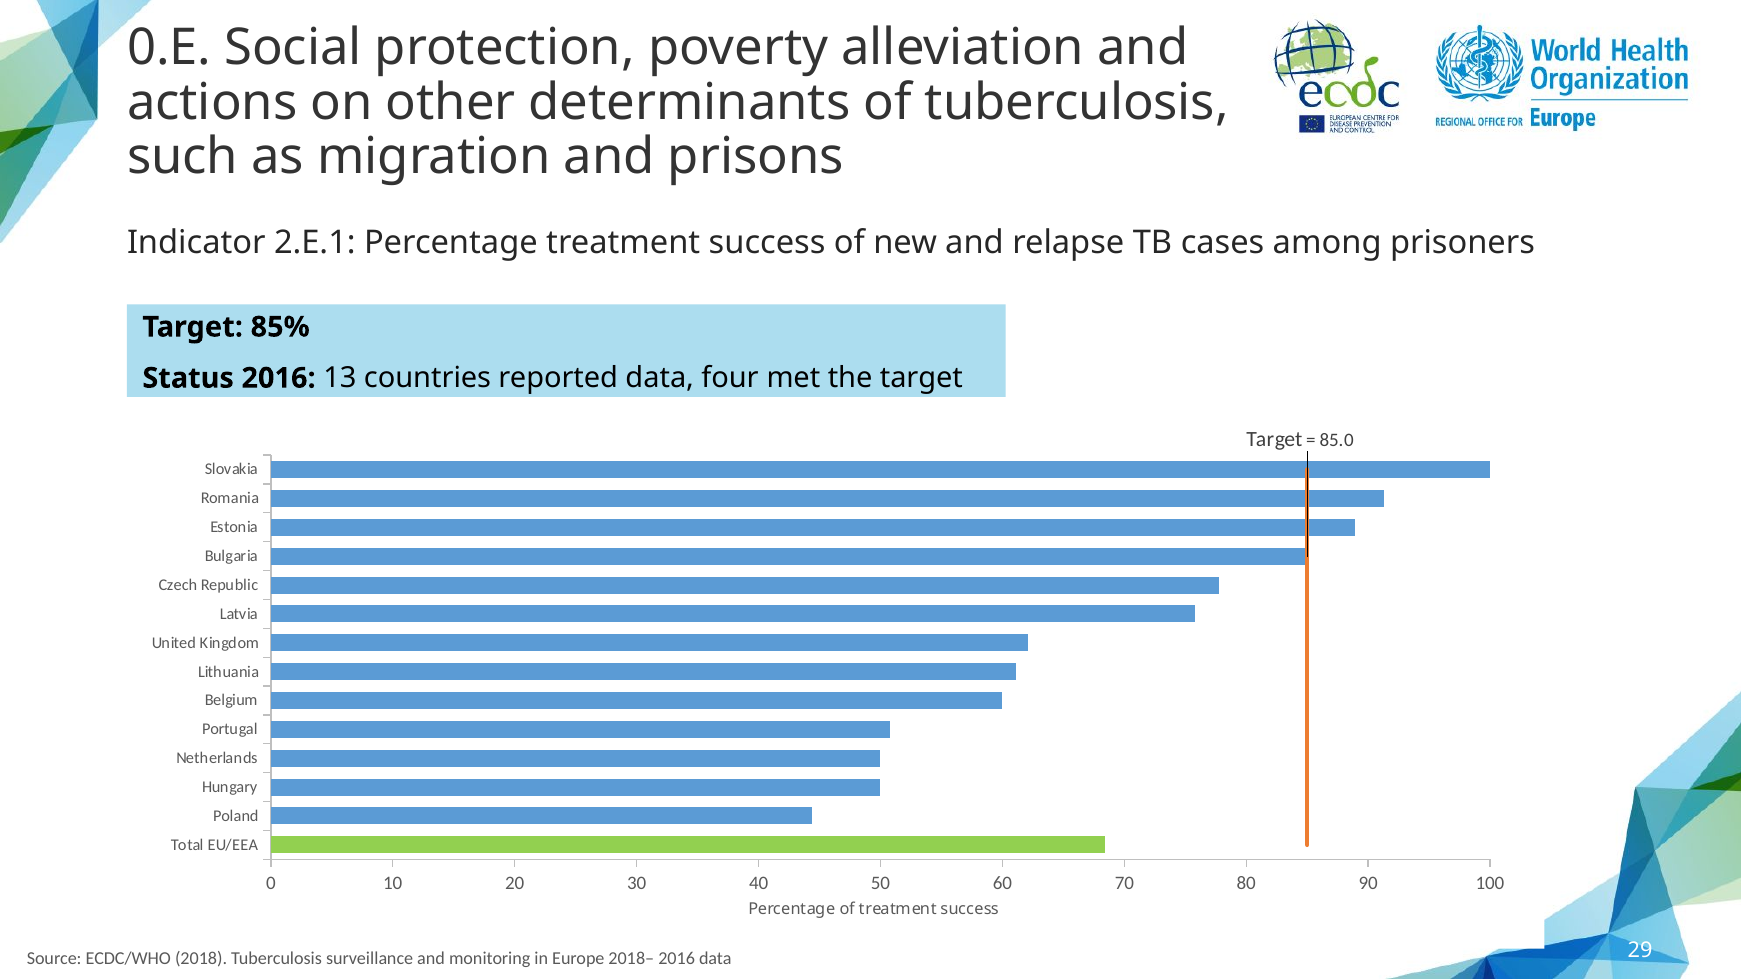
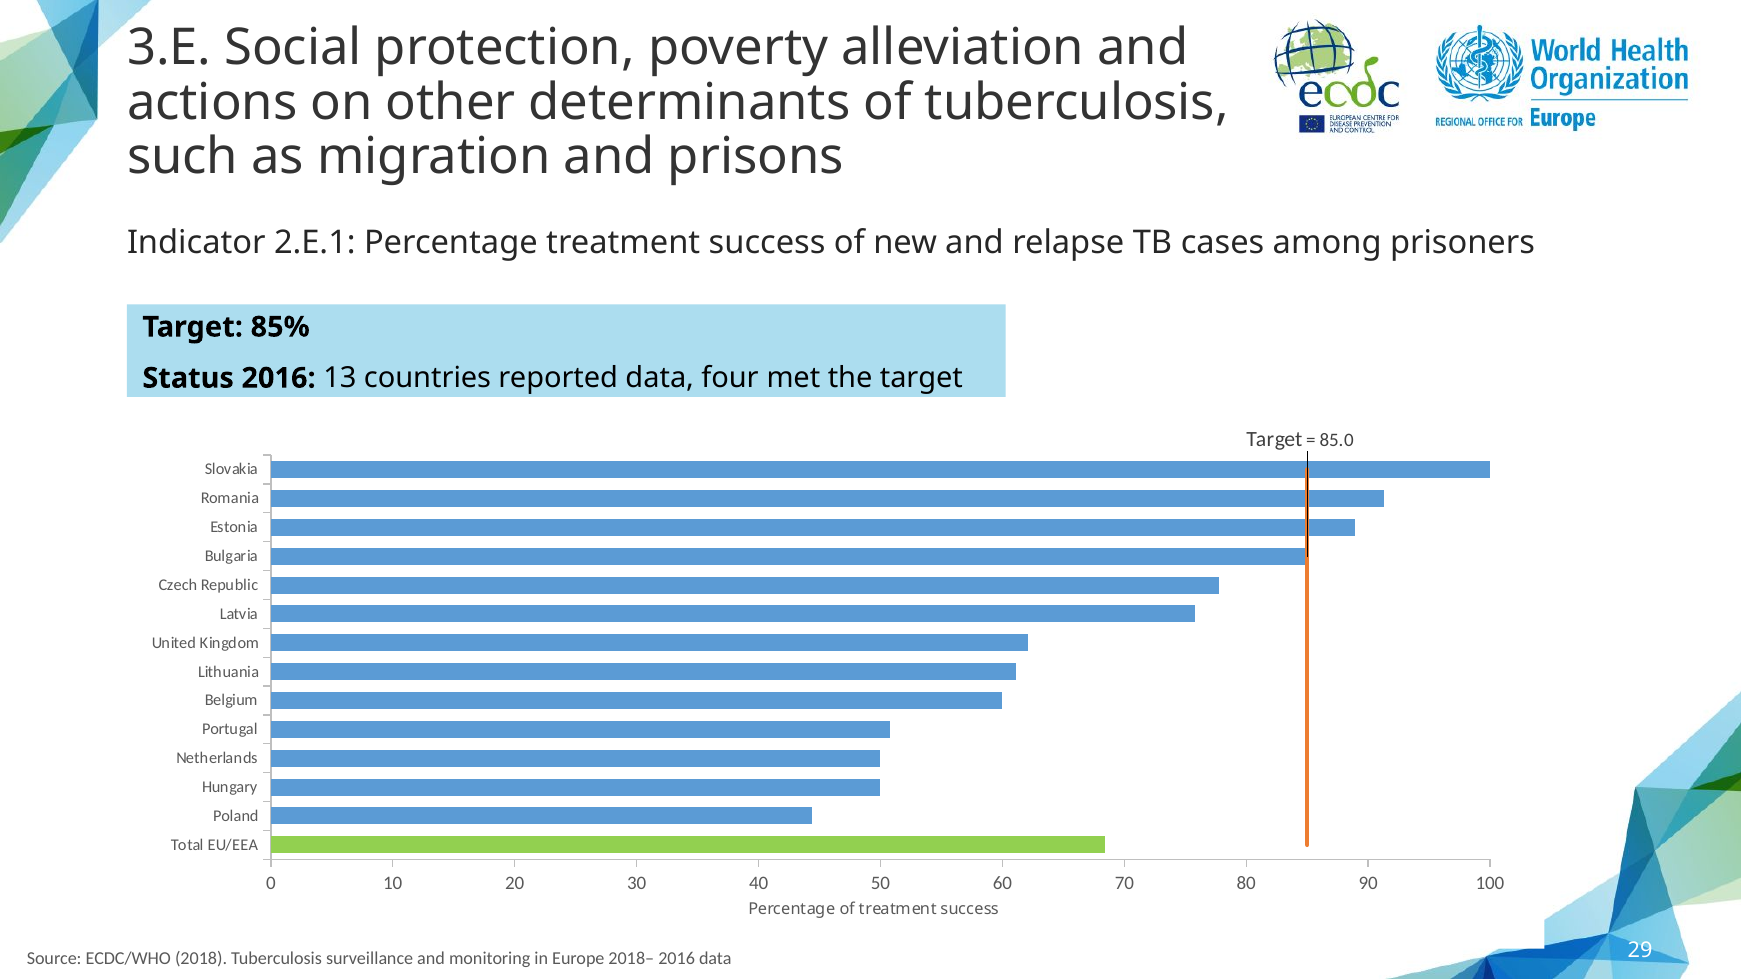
0.E: 0.E -> 3.E
